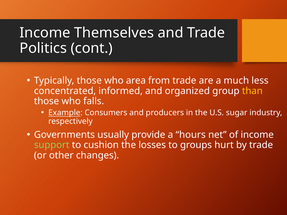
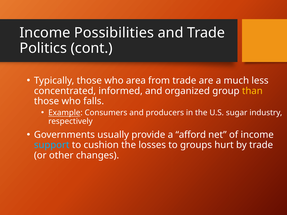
Themselves: Themselves -> Possibilities
hours: hours -> afford
support colour: light green -> light blue
